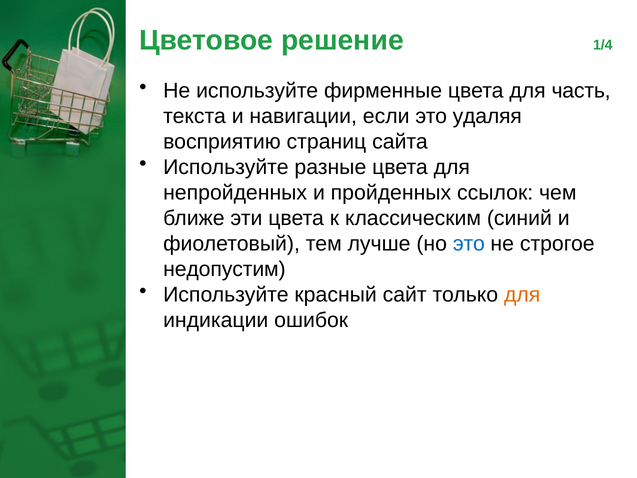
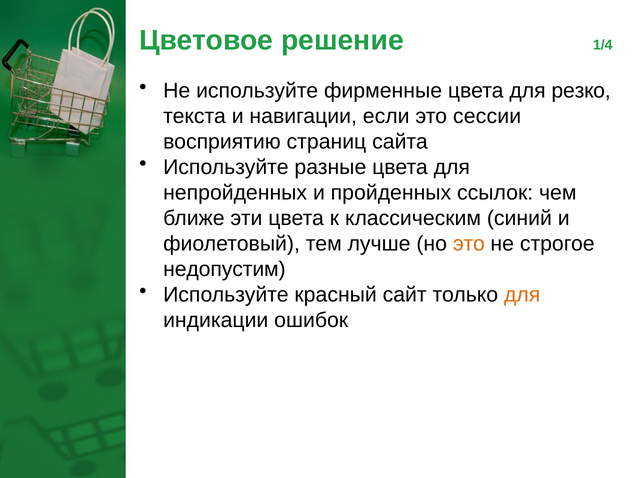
часть: часть -> резко
удаляя: удаляя -> сессии
это at (469, 244) colour: blue -> orange
